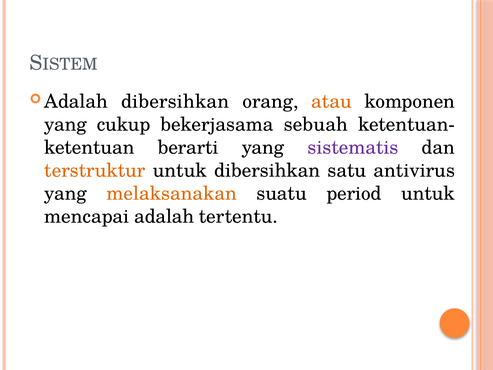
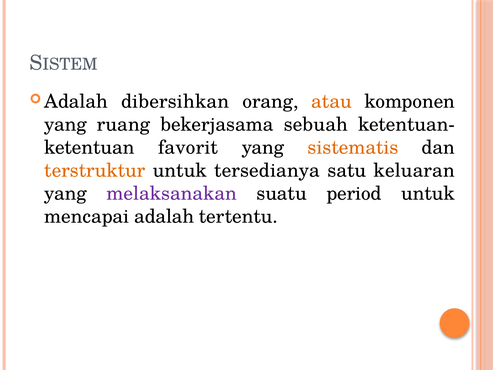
cukup: cukup -> ruang
berarti: berarti -> favorit
sistematis colour: purple -> orange
untuk dibersihkan: dibersihkan -> tersedianya
antivirus: antivirus -> keluaran
melaksanakan colour: orange -> purple
